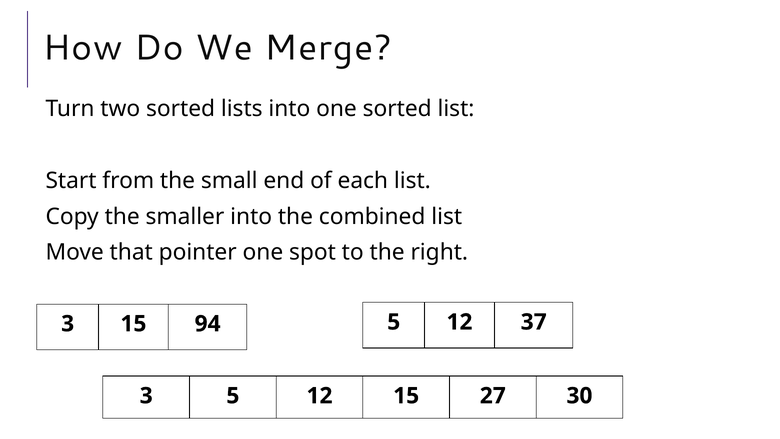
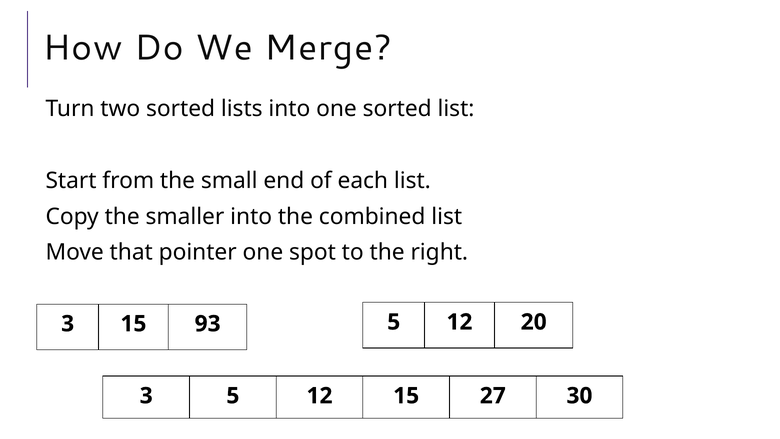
94: 94 -> 93
37: 37 -> 20
